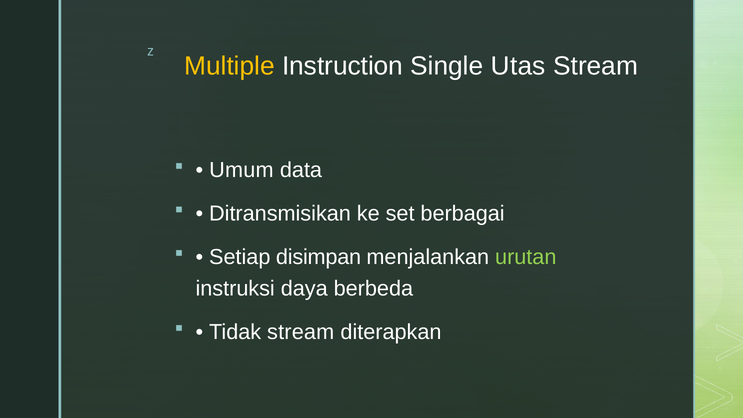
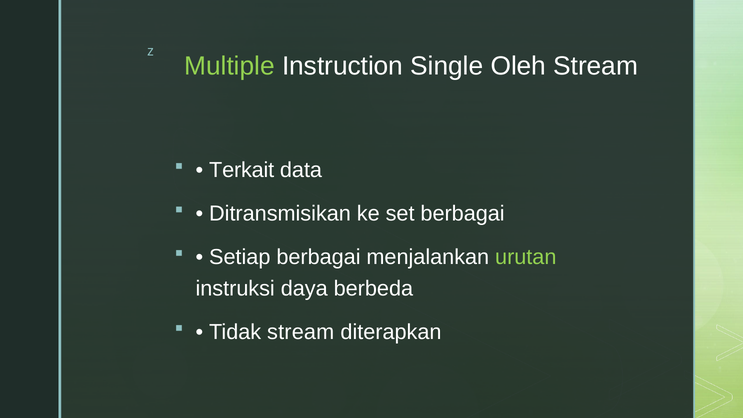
Multiple colour: yellow -> light green
Utas: Utas -> Oleh
Umum: Umum -> Terkait
Setiap disimpan: disimpan -> berbagai
